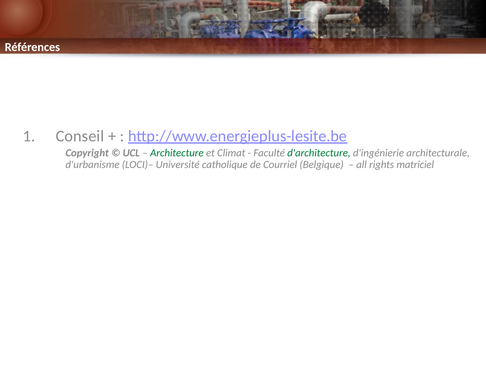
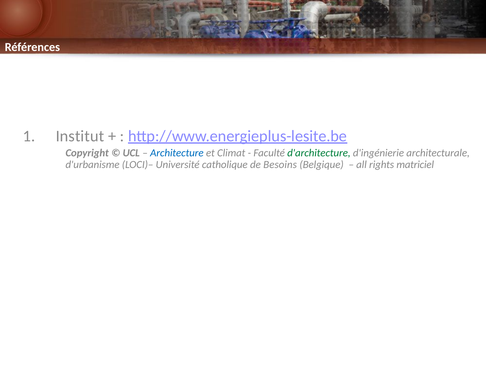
Conseil: Conseil -> Institut
Architecture colour: green -> blue
Courriel: Courriel -> Besoins
